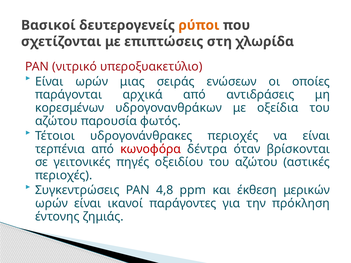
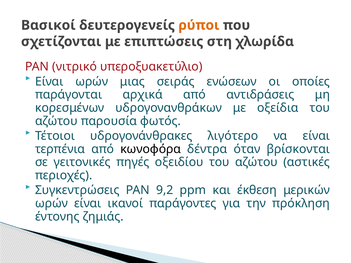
υδρογονάνθρακες περιοχές: περιοχές -> λιγότερο
κωνοφόρα colour: red -> black
4,8: 4,8 -> 9,2
